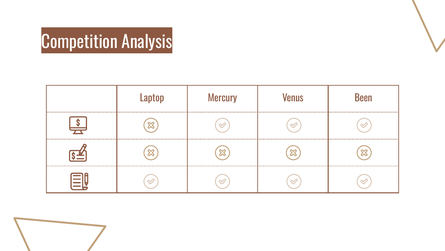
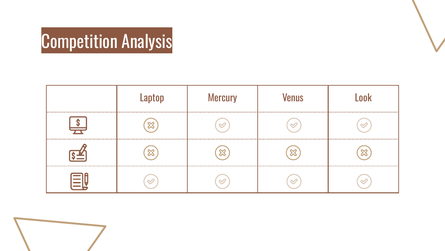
Been: Been -> Look
